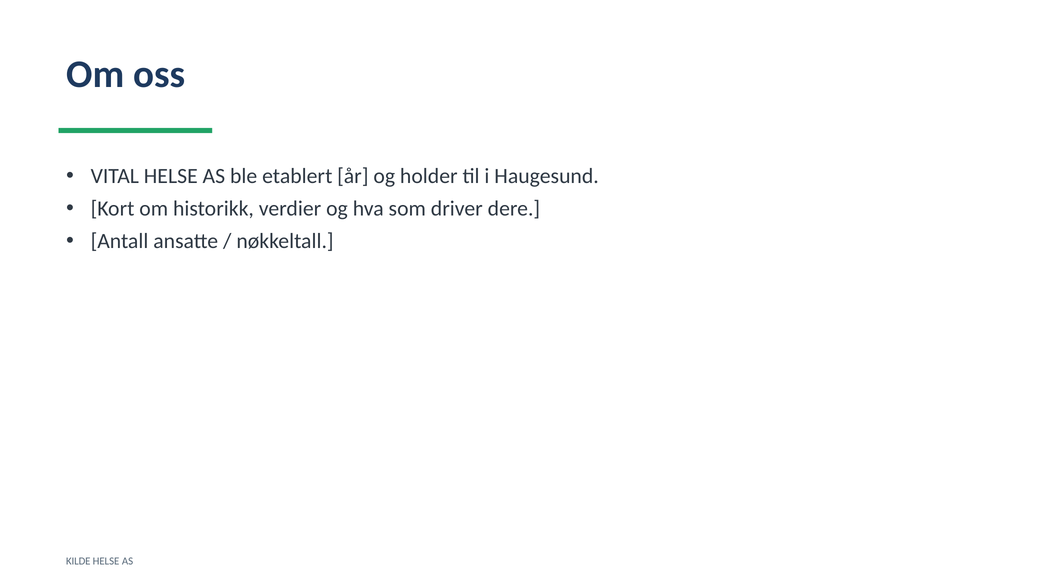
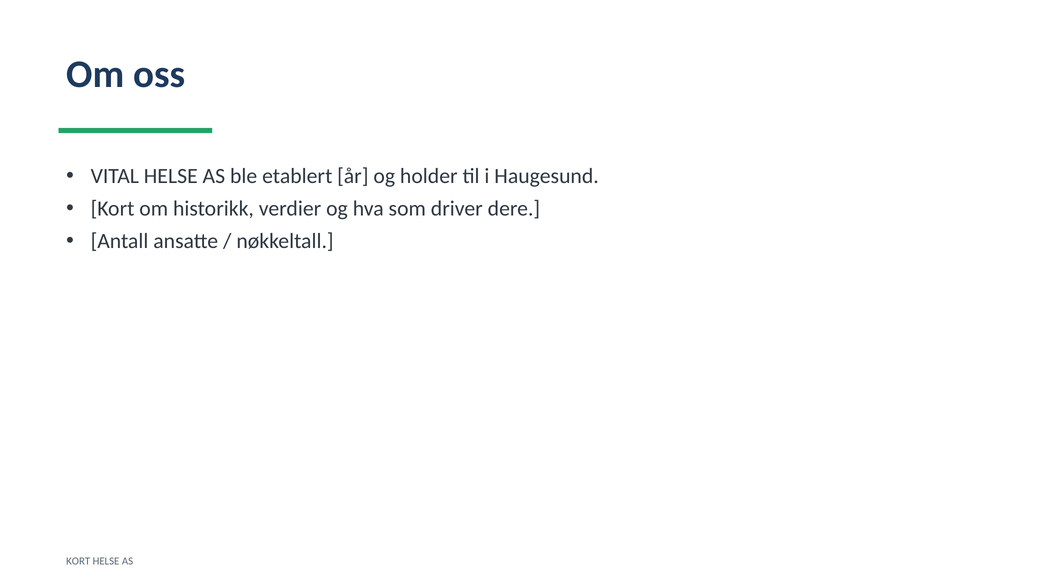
KILDE at (78, 562): KILDE -> KORT
